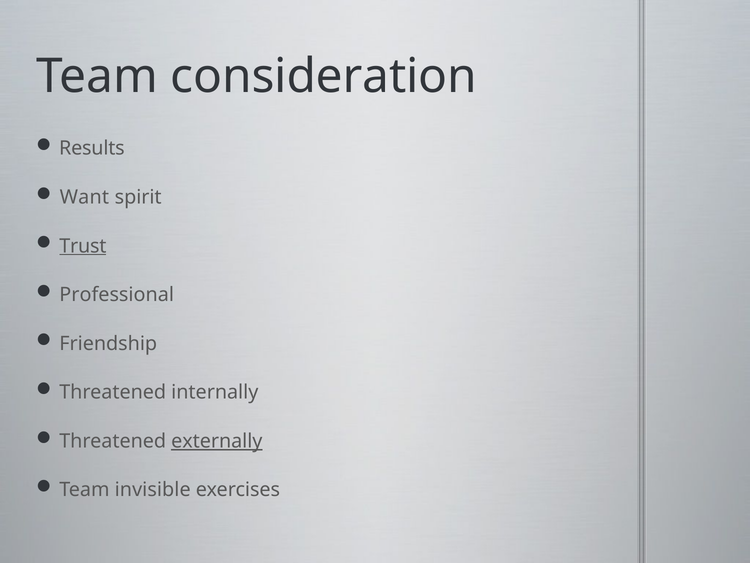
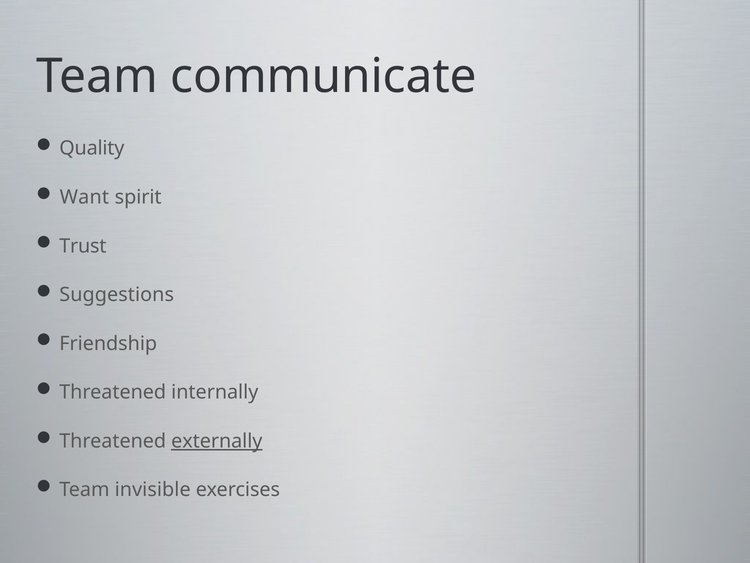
consideration: consideration -> communicate
Results: Results -> Quality
Trust underline: present -> none
Professional: Professional -> Suggestions
